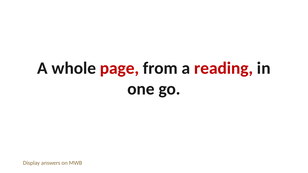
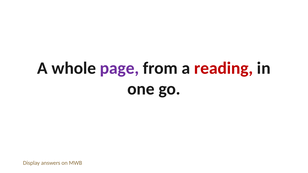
page colour: red -> purple
